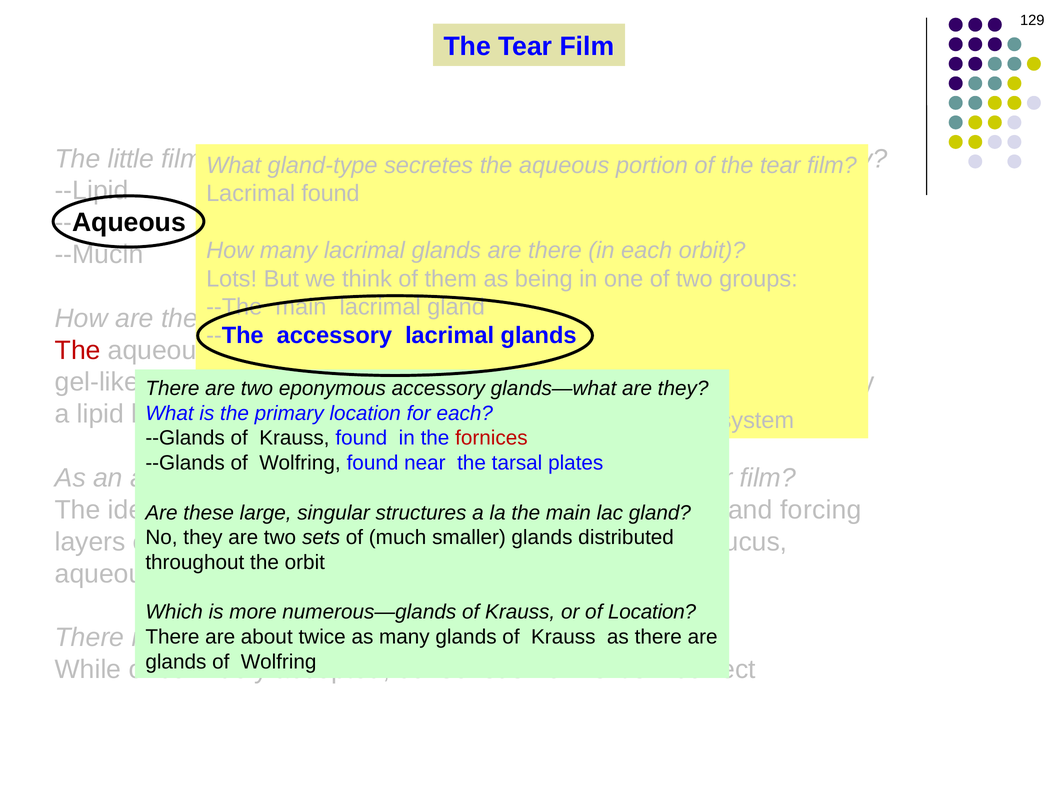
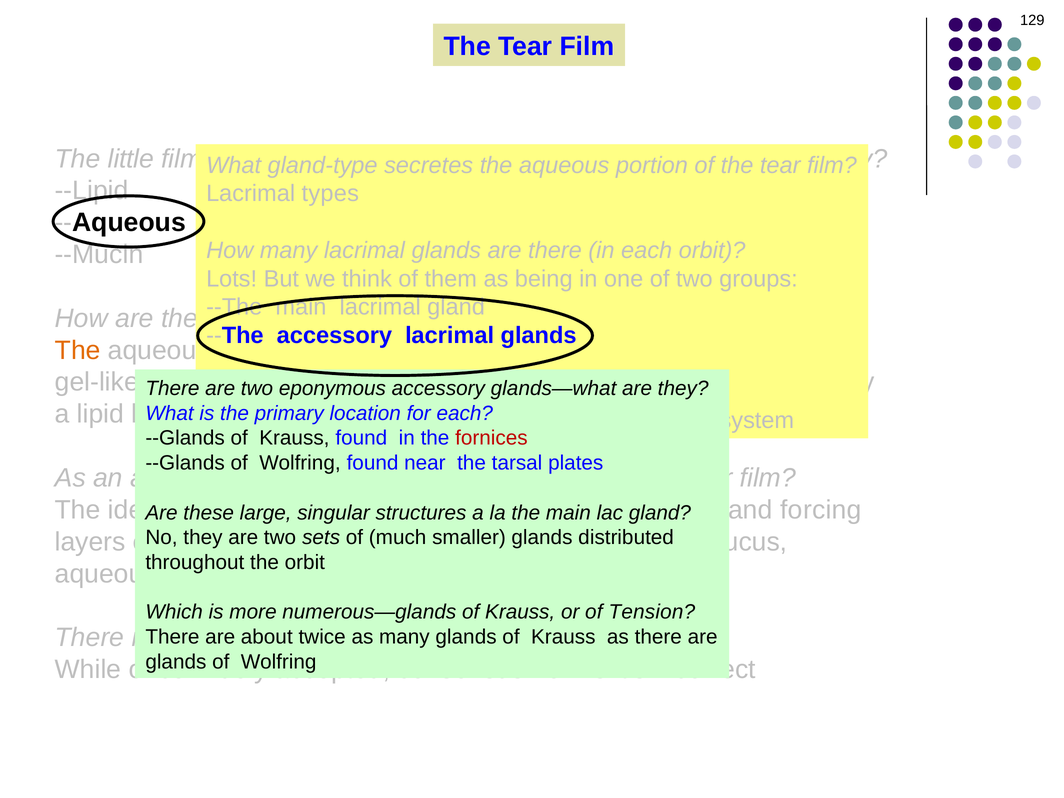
Lacrimal found: found -> types
The at (78, 350) colour: red -> orange
of Location: Location -> Tension
